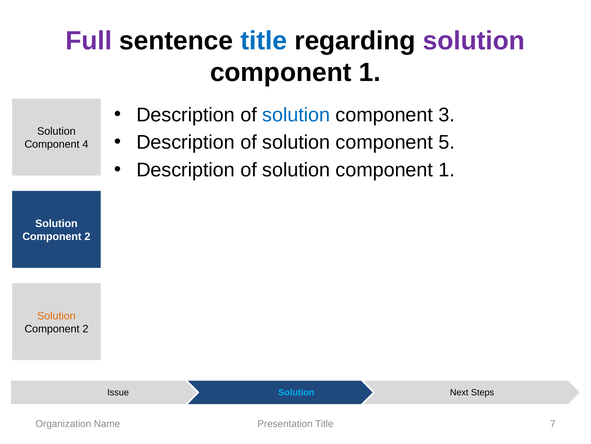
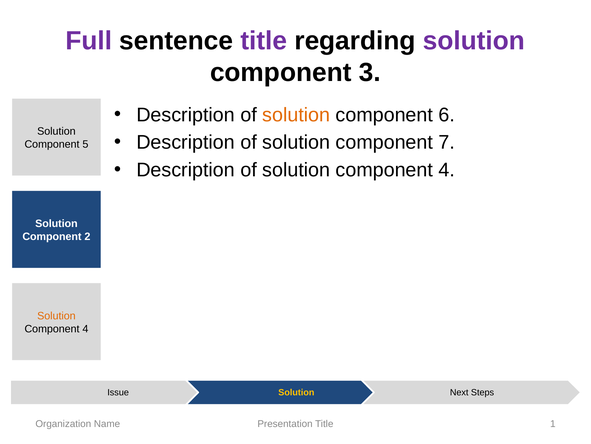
title at (264, 41) colour: blue -> purple
1 at (370, 72): 1 -> 3
solution at (296, 115) colour: blue -> orange
3: 3 -> 6
5: 5 -> 7
4: 4 -> 5
of solution component 1: 1 -> 4
2 at (85, 328): 2 -> 4
Solution at (296, 392) colour: light blue -> yellow
7: 7 -> 1
